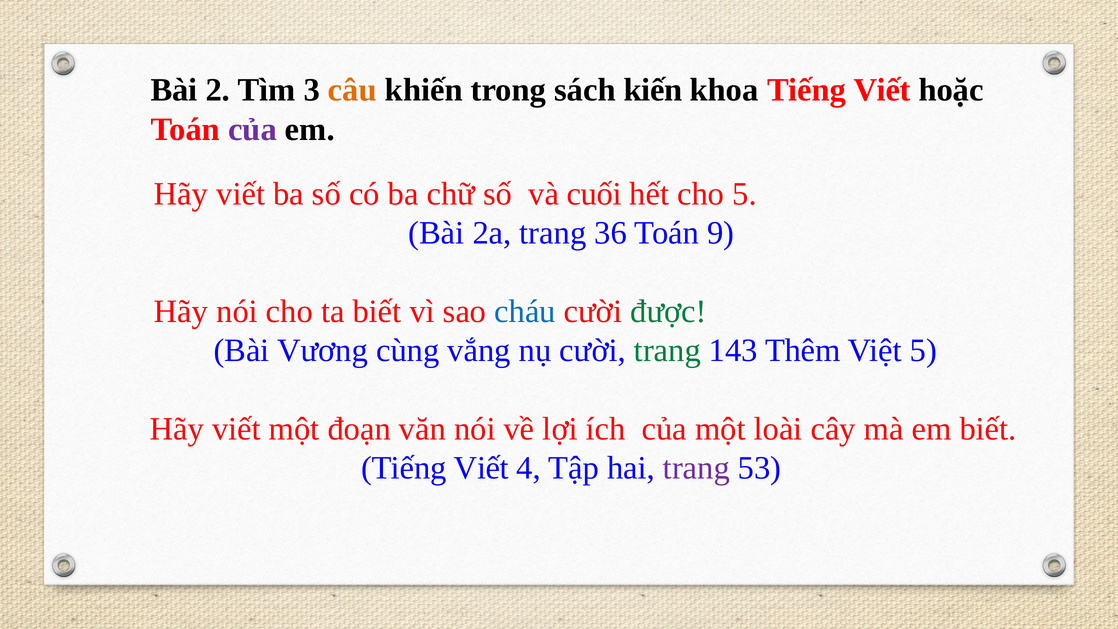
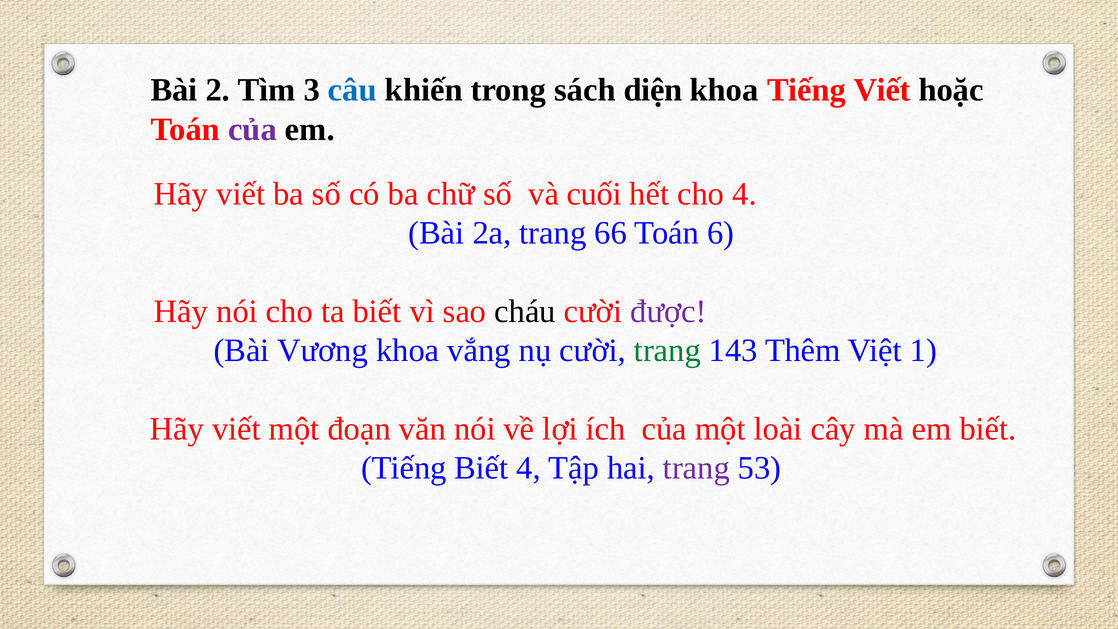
câu colour: orange -> blue
kiến: kiến -> diện
cho 5: 5 -> 4
36: 36 -> 66
9: 9 -> 6
cháu colour: blue -> black
được colour: green -> purple
Vương cùng: cùng -> khoa
Việt 5: 5 -> 1
Viết at (481, 468): Viết -> Biết
